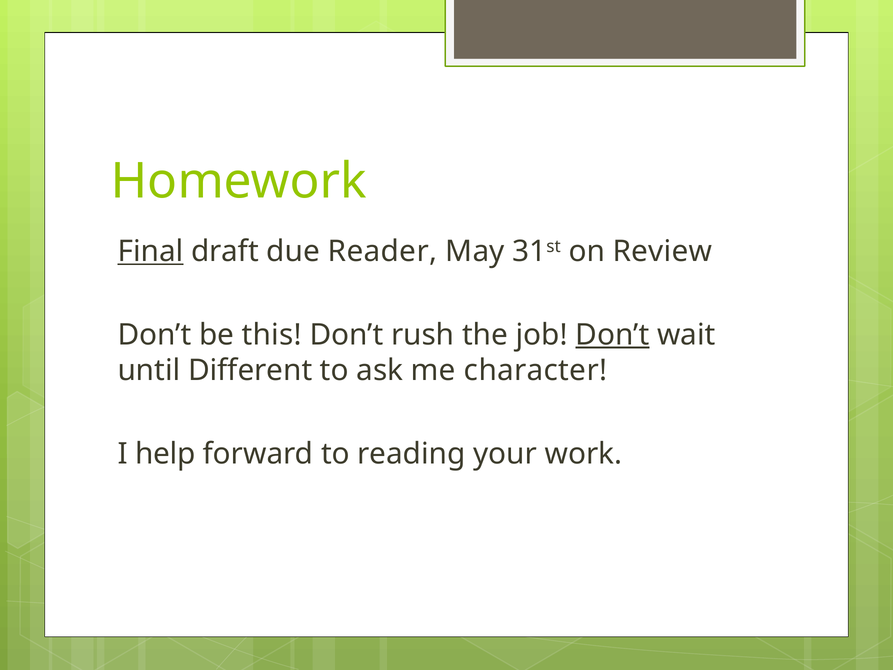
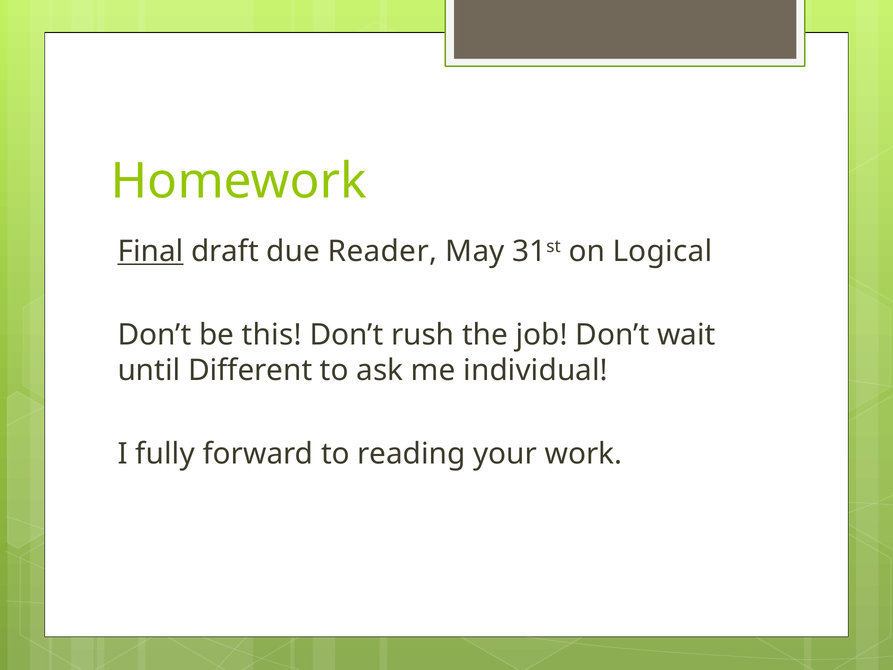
Review: Review -> Logical
Don’t at (612, 335) underline: present -> none
character: character -> individual
help: help -> fully
